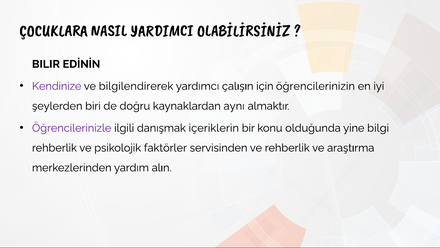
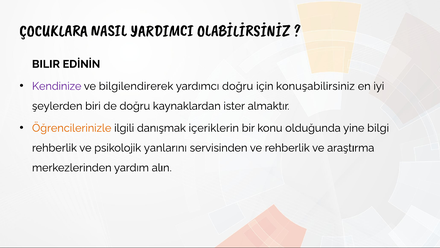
yardımcı çalışın: çalışın -> doğru
öğrencilerinizin: öğrencilerinizin -> konuşabilirsiniz
aynı: aynı -> ister
Öğrencilerinizle colour: purple -> orange
faktörler: faktörler -> yanlarını
